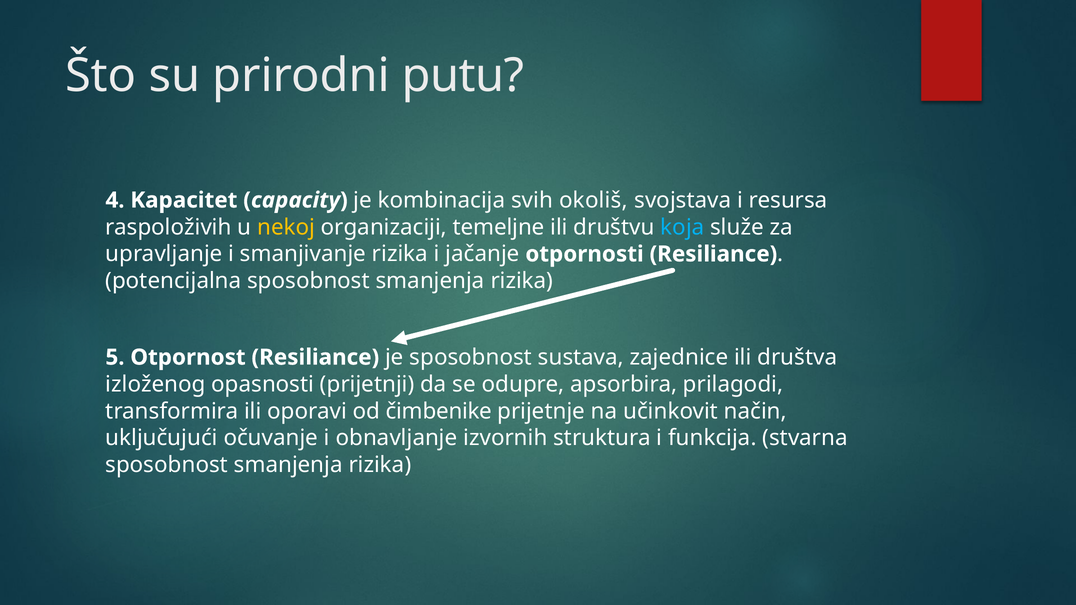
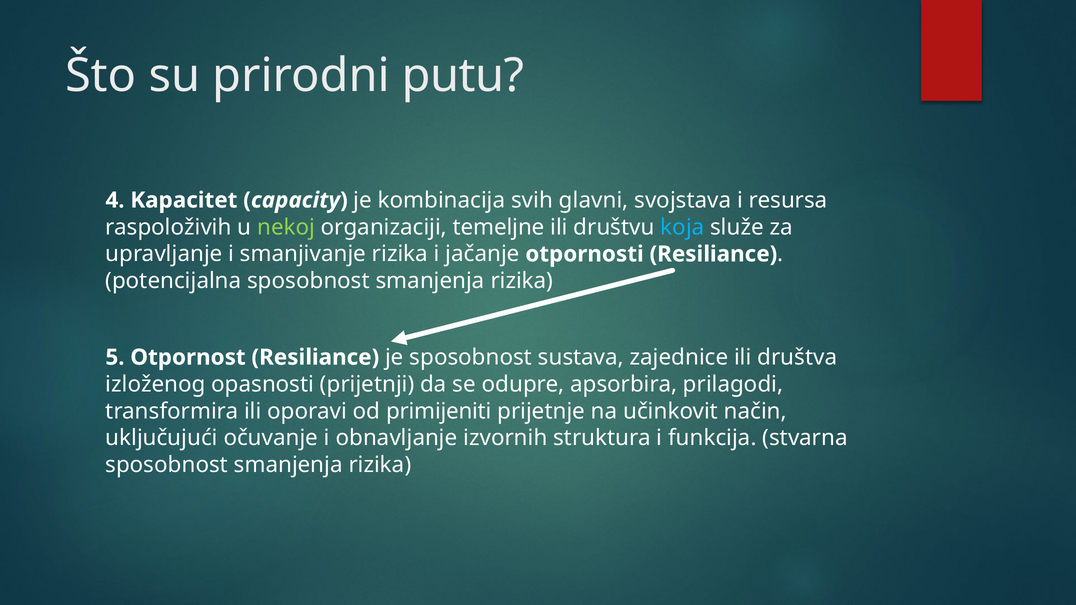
okoliš: okoliš -> glavni
nekoj colour: yellow -> light green
čimbenike: čimbenike -> primijeniti
